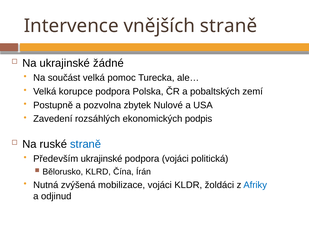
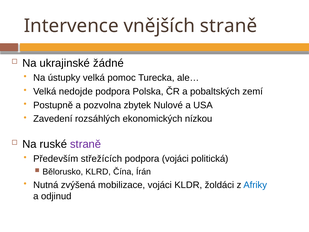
součást: součást -> ústupky
korupce: korupce -> nedojde
podpis: podpis -> nízkou
straně at (86, 144) colour: blue -> purple
Především ukrajinské: ukrajinské -> střežících
